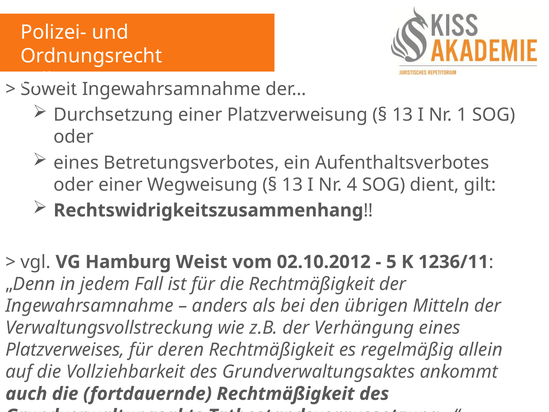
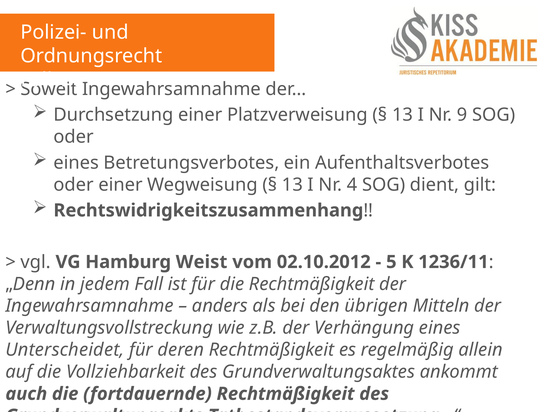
1: 1 -> 9
Platzverweises: Platzverweises -> Unterscheidet
